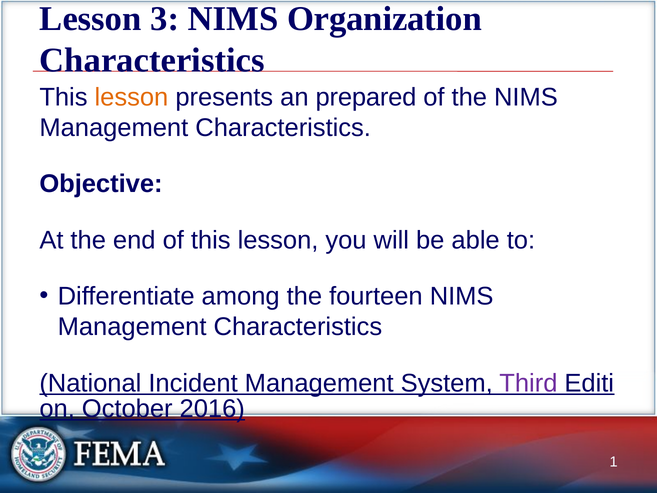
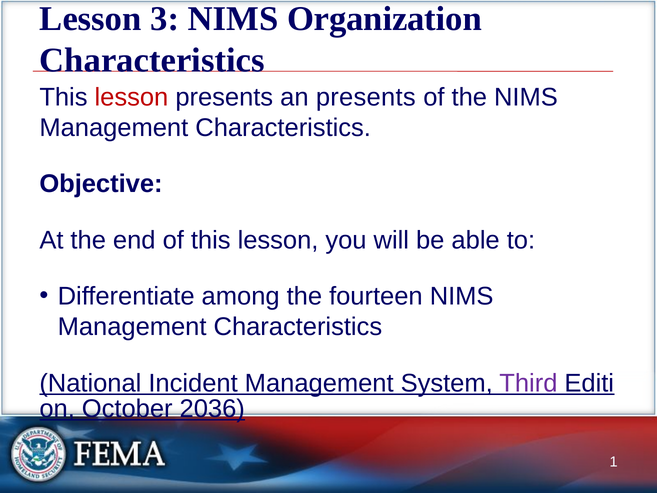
lesson at (131, 97) colour: orange -> red
an prepared: prepared -> presents
2016: 2016 -> 2036
